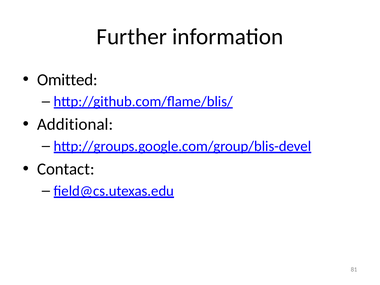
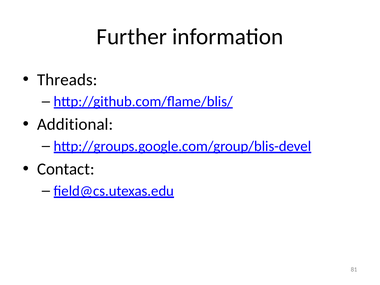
Omitted: Omitted -> Threads
